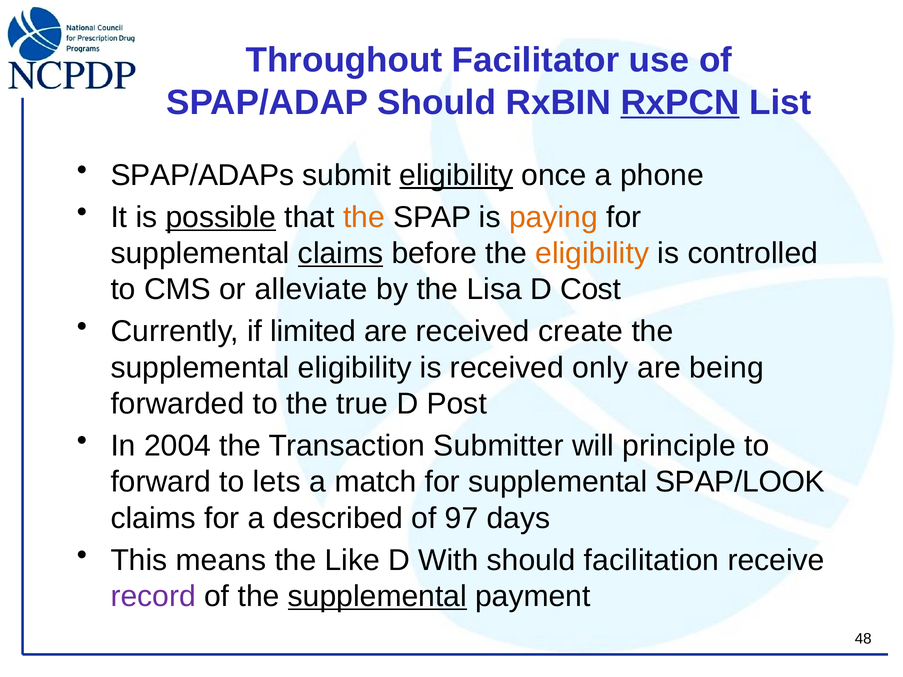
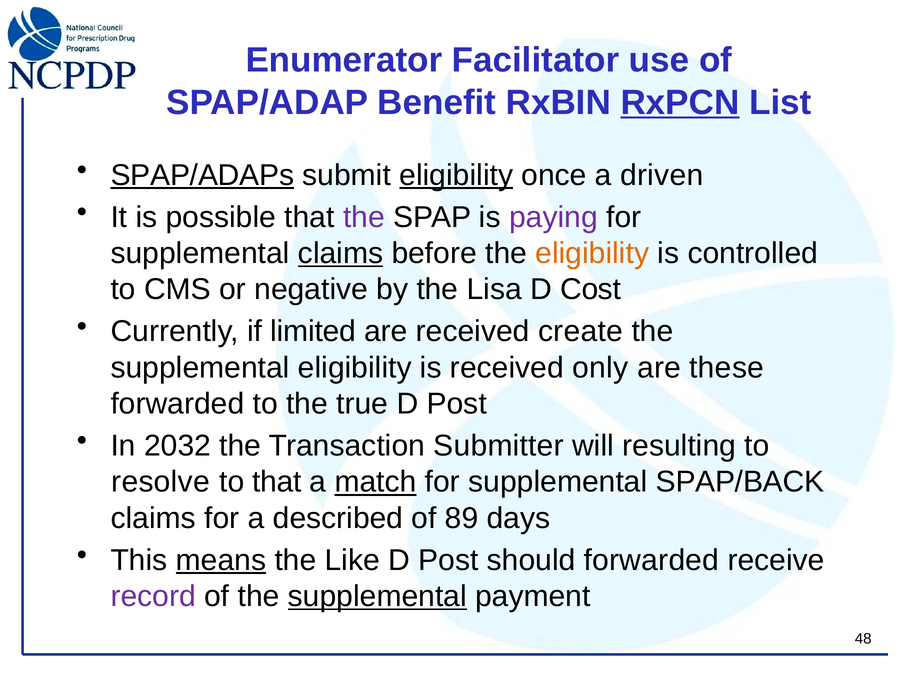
Throughout: Throughout -> Enumerator
SPAP/ADAP Should: Should -> Benefit
SPAP/ADAPs underline: none -> present
phone: phone -> driven
possible underline: present -> none
the at (364, 217) colour: orange -> purple
paying colour: orange -> purple
alleviate: alleviate -> negative
being: being -> these
2004: 2004 -> 2032
principle: principle -> resulting
forward: forward -> resolve
to lets: lets -> that
match underline: none -> present
SPAP/LOOK: SPAP/LOOK -> SPAP/BACK
97: 97 -> 89
means underline: none -> present
With at (448, 560): With -> Post
should facilitation: facilitation -> forwarded
